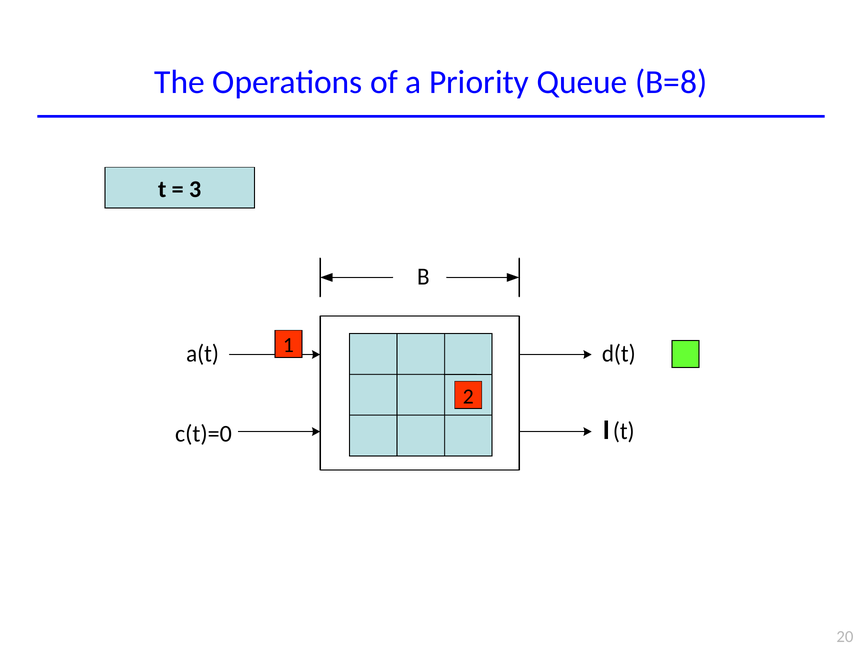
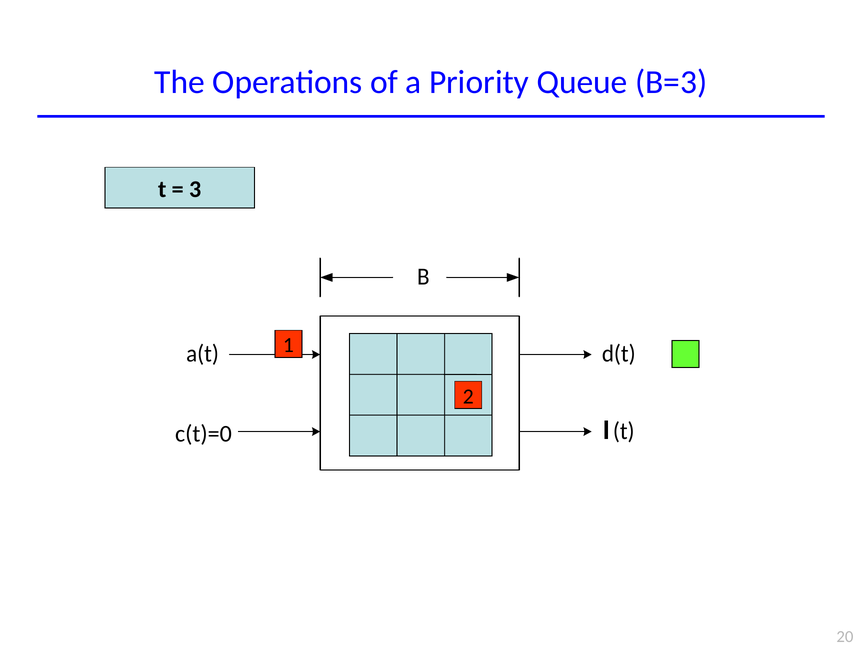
B=8: B=8 -> B=3
